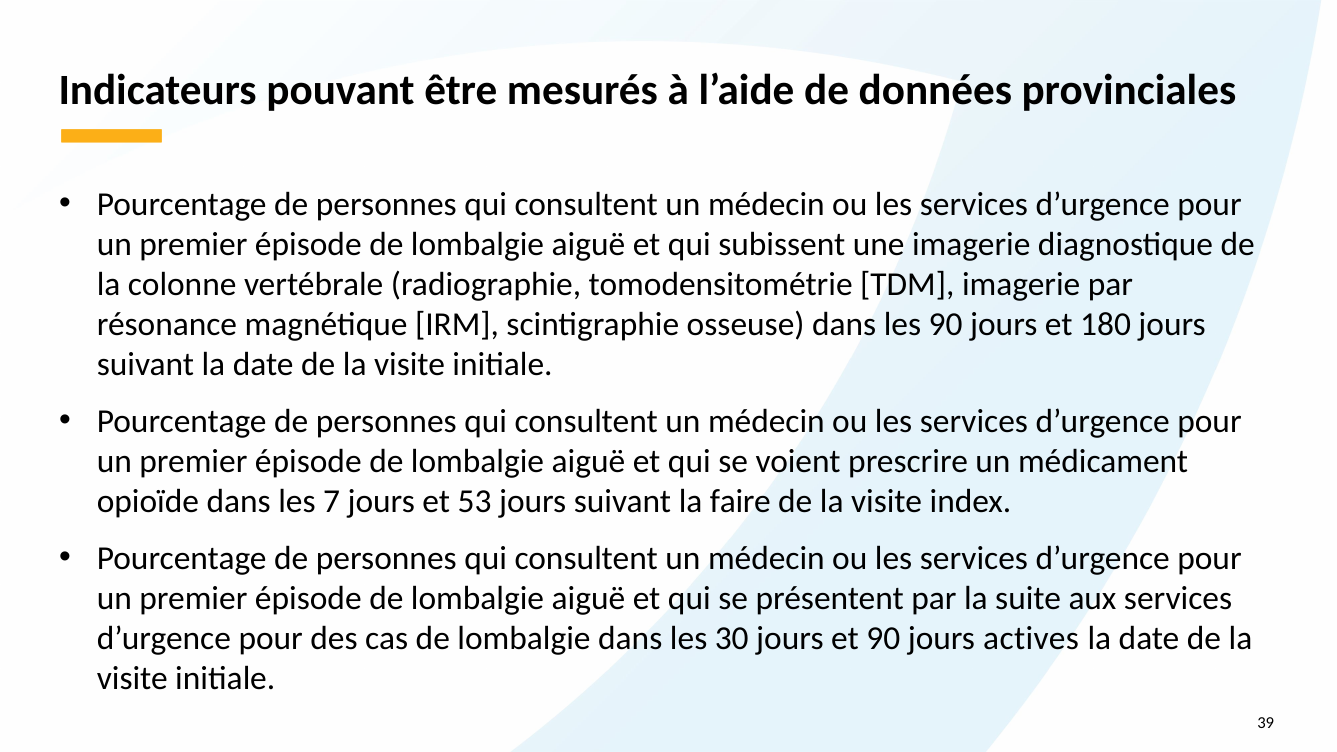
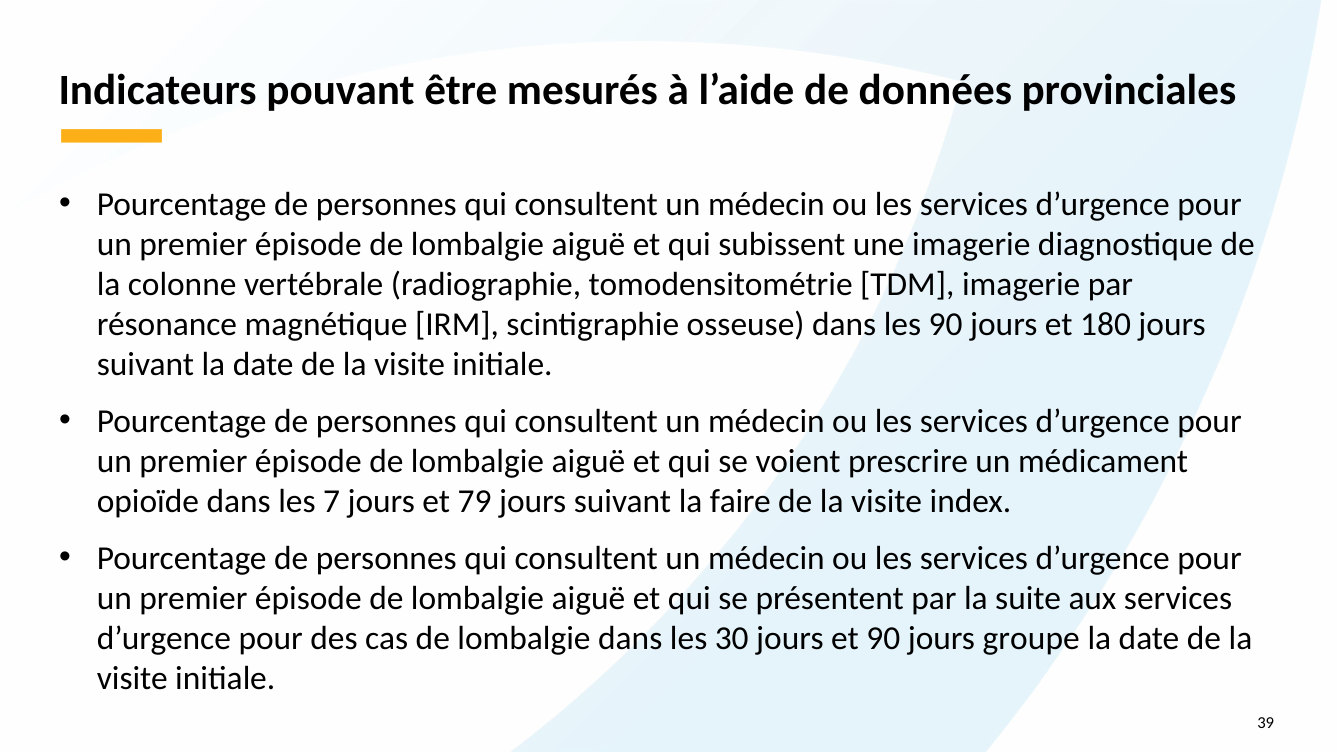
53: 53 -> 79
actives: actives -> groupe
